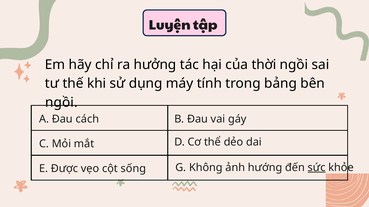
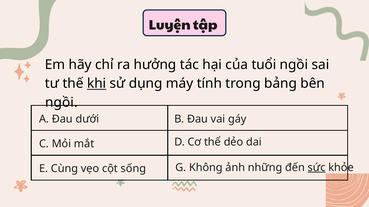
thời: thời -> tuổi
khi underline: none -> present
cách: cách -> dưới
hướng: hướng -> những
Được: Được -> Cùng
